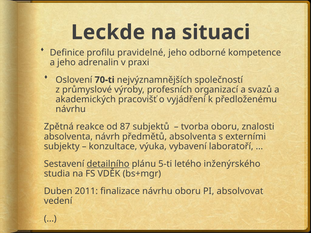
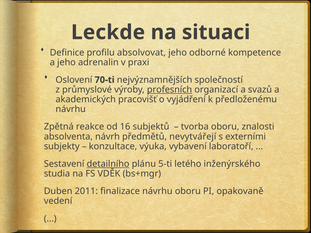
pravidelné: pravidelné -> absolvovat
profesních underline: none -> present
87: 87 -> 16
předmětů absolventa: absolventa -> nevytvářejí
absolvovat: absolvovat -> opakovaně
